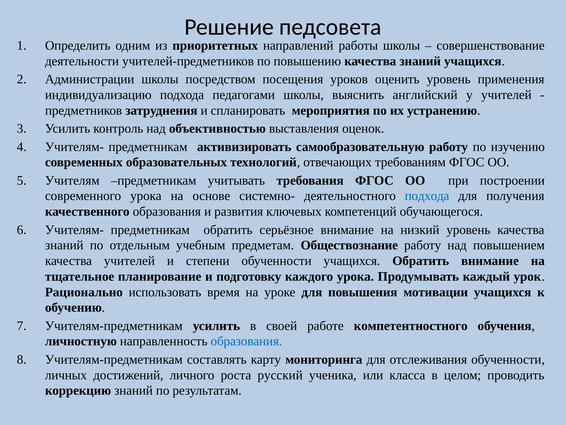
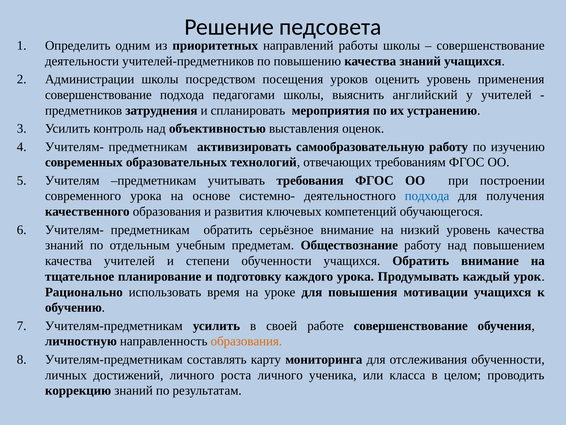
индивидуализацию at (98, 95): индивидуализацию -> совершенствование
работе компетентностного: компетентностного -> совершенствование
образования at (246, 341) colour: blue -> orange
роста русский: русский -> личного
